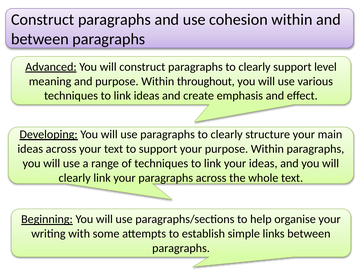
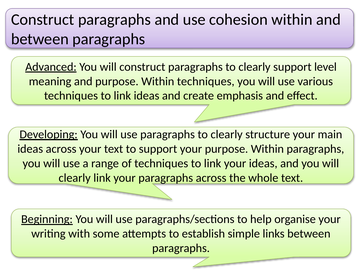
Within throughout: throughout -> techniques
